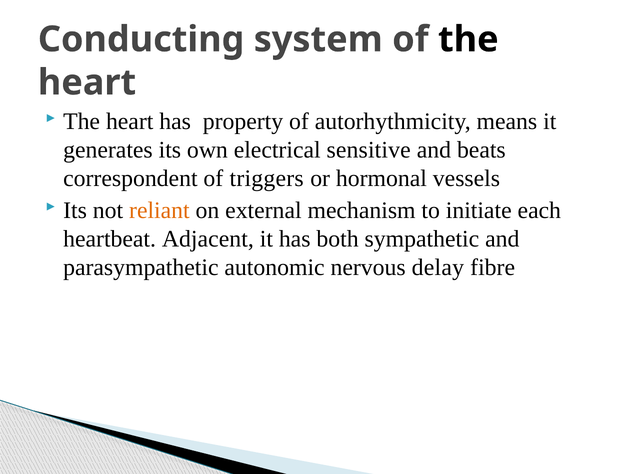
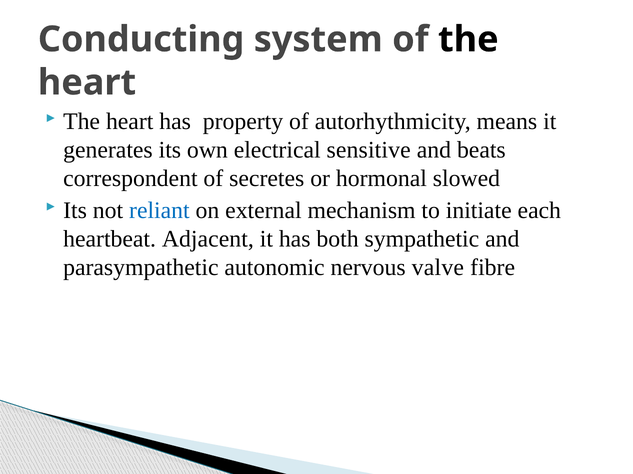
triggers: triggers -> secretes
vessels: vessels -> slowed
reliant colour: orange -> blue
delay: delay -> valve
